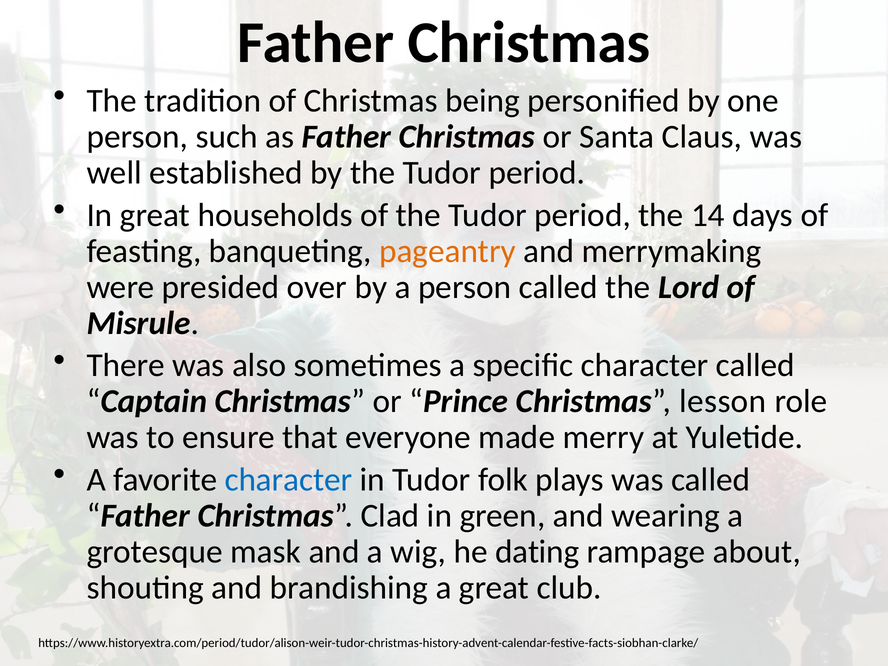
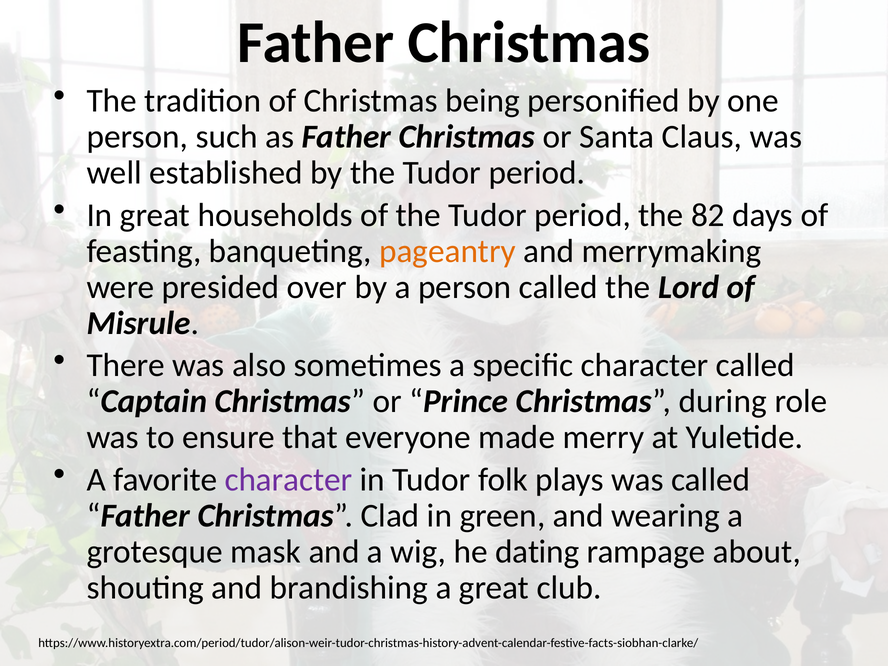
14: 14 -> 82
lesson: lesson -> during
character at (288, 480) colour: blue -> purple
